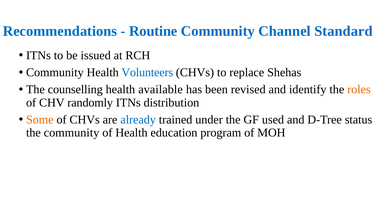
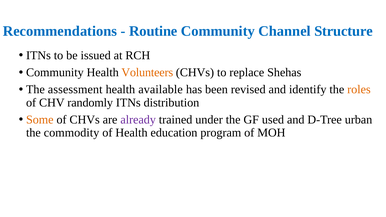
Standard: Standard -> Structure
Volunteers colour: blue -> orange
counselling: counselling -> assessment
already colour: blue -> purple
status: status -> urban
the community: community -> commodity
